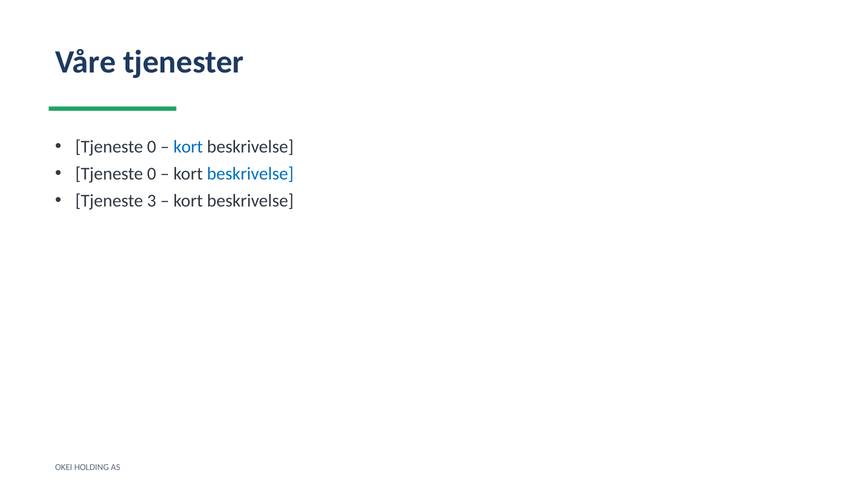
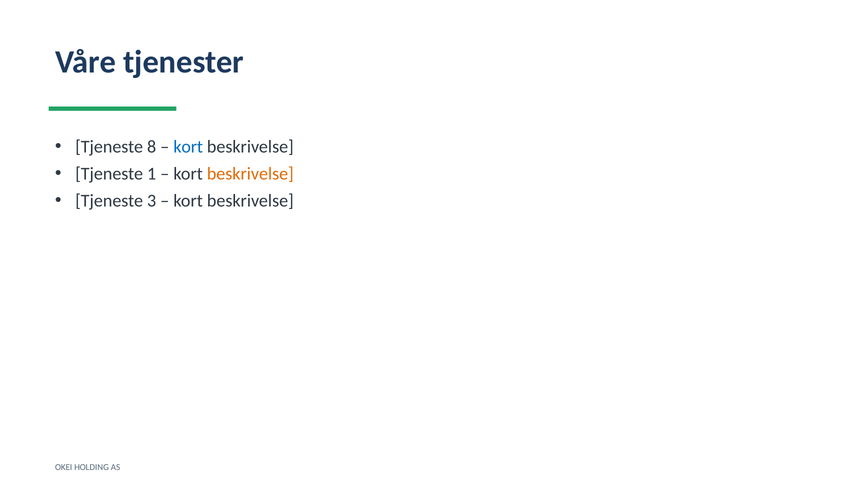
0 at (152, 147): 0 -> 8
0 at (152, 174): 0 -> 1
beskrivelse at (250, 174) colour: blue -> orange
